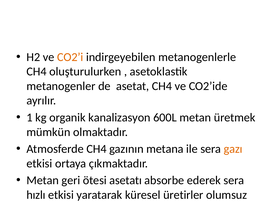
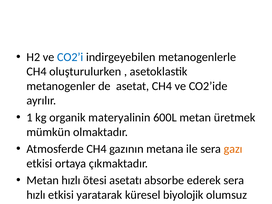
CO2’i colour: orange -> blue
kanalizasyon: kanalizasyon -> materyalinin
Metan geri: geri -> hızlı
üretirler: üretirler -> biyolojik
